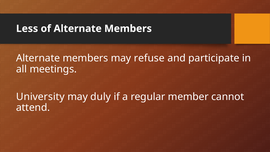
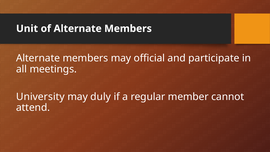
Less: Less -> Unit
refuse: refuse -> official
